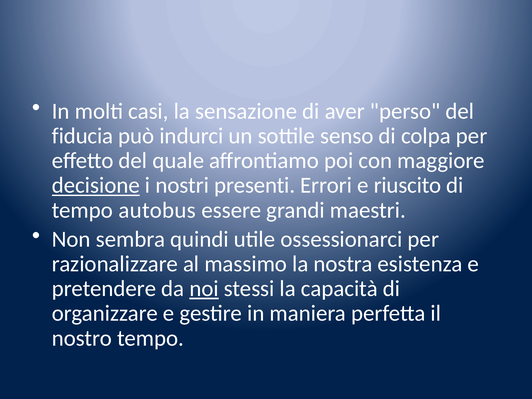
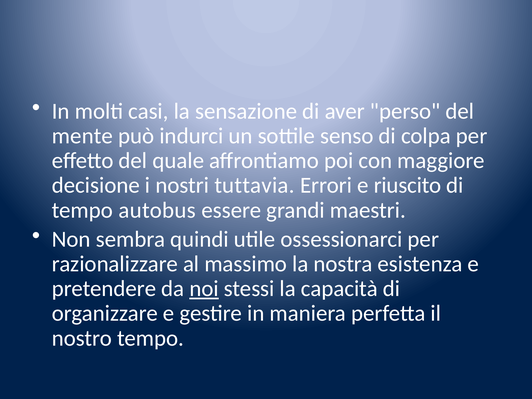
fiducia: fiducia -> mente
decisione underline: present -> none
presenti: presenti -> tuttavia
